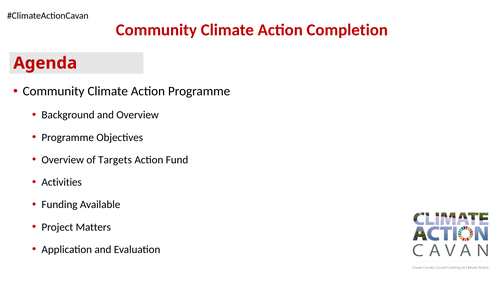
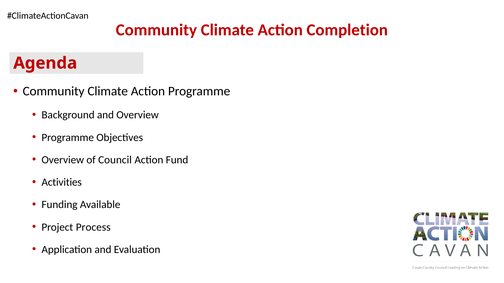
Targets: Targets -> Council
Matters: Matters -> Process
